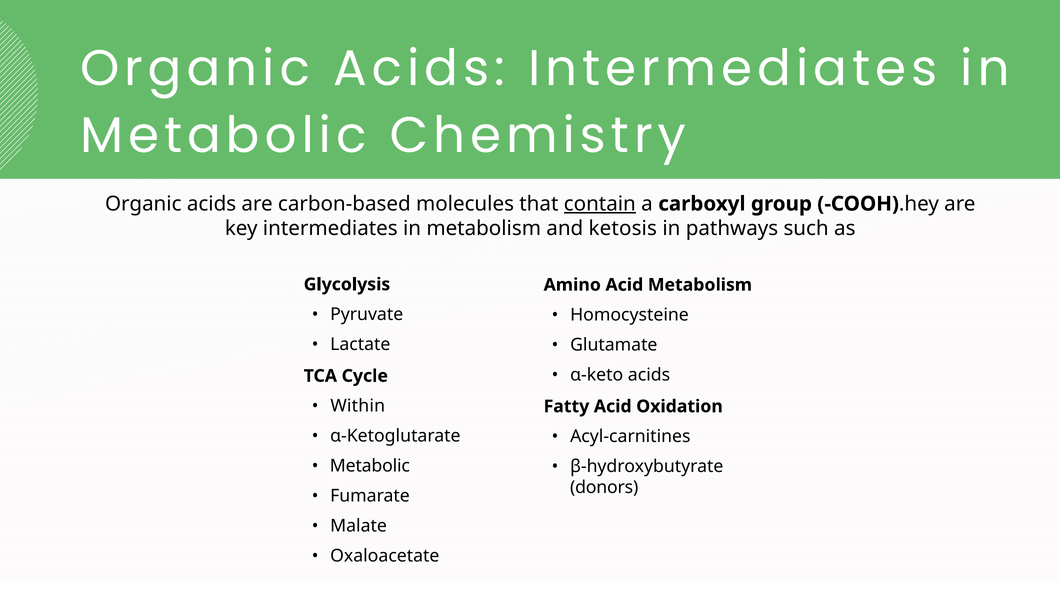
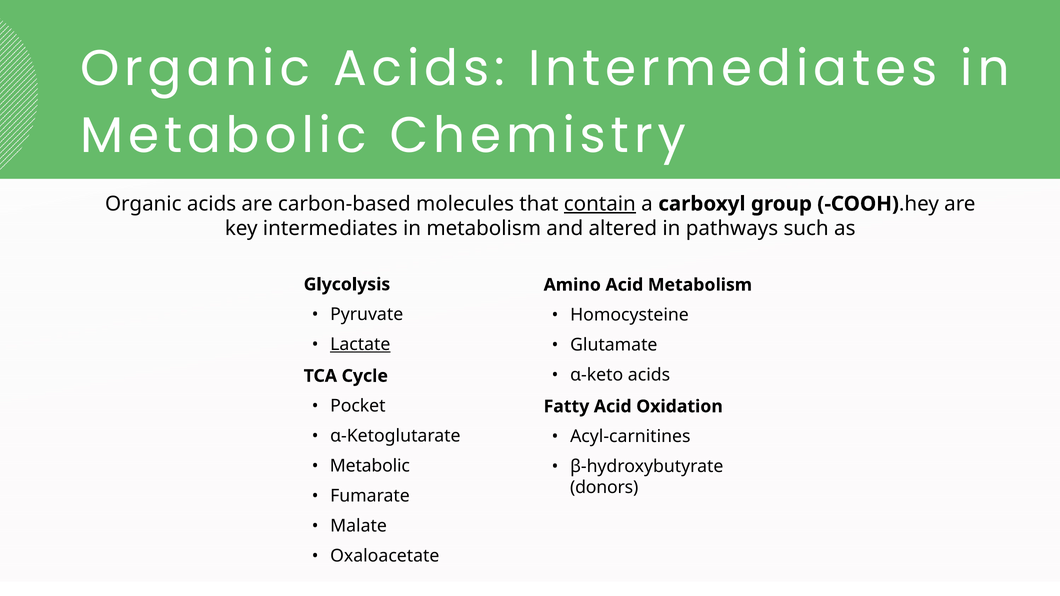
ketosis: ketosis -> altered
Lactate underline: none -> present
Within: Within -> Pocket
